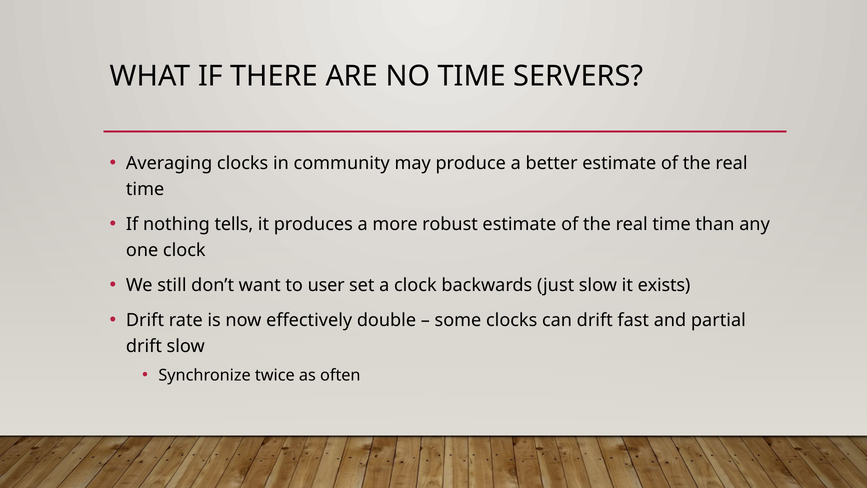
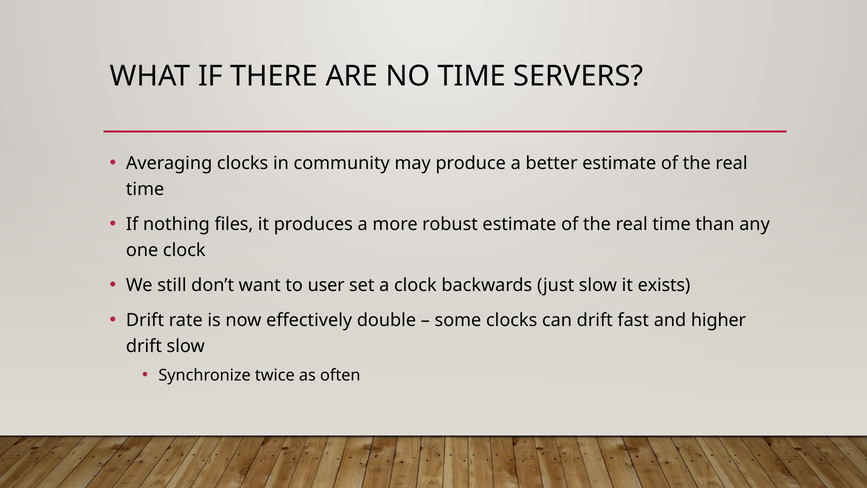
tells: tells -> files
partial: partial -> higher
